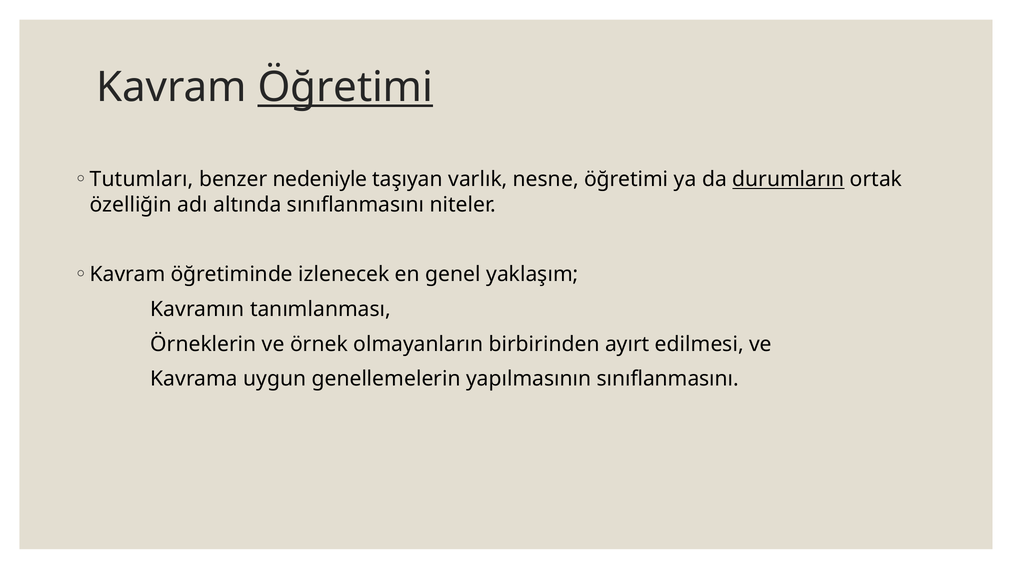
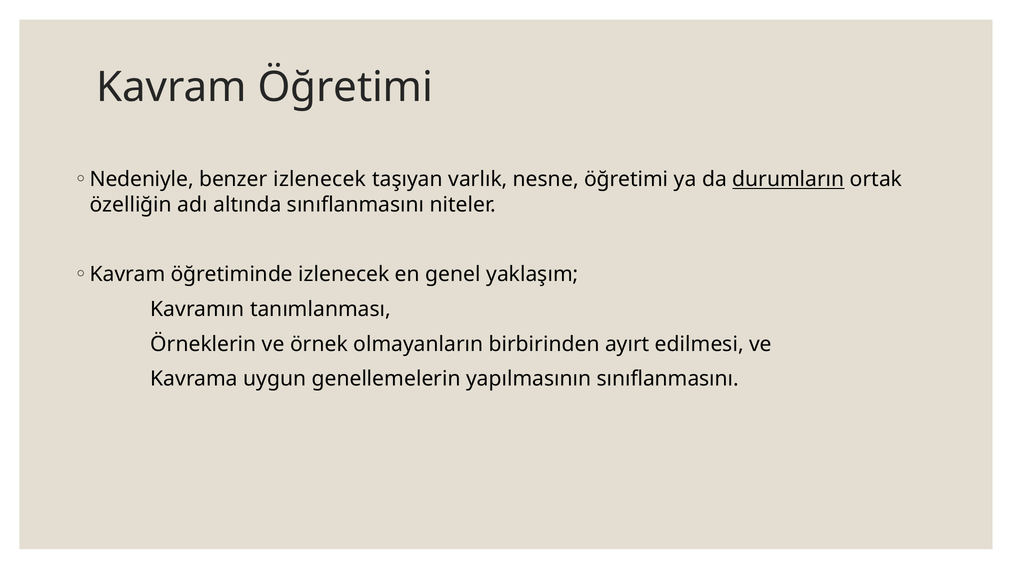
Öğretimi at (345, 88) underline: present -> none
Tutumları: Tutumları -> Nedeniyle
benzer nedeniyle: nedeniyle -> izlenecek
